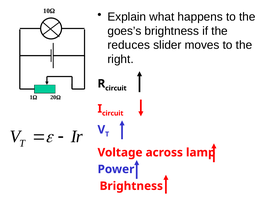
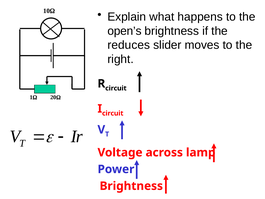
goes’s: goes’s -> open’s
